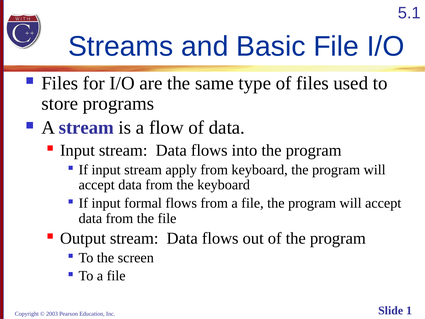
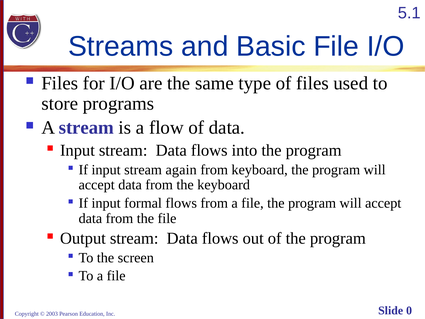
apply: apply -> again
1: 1 -> 0
